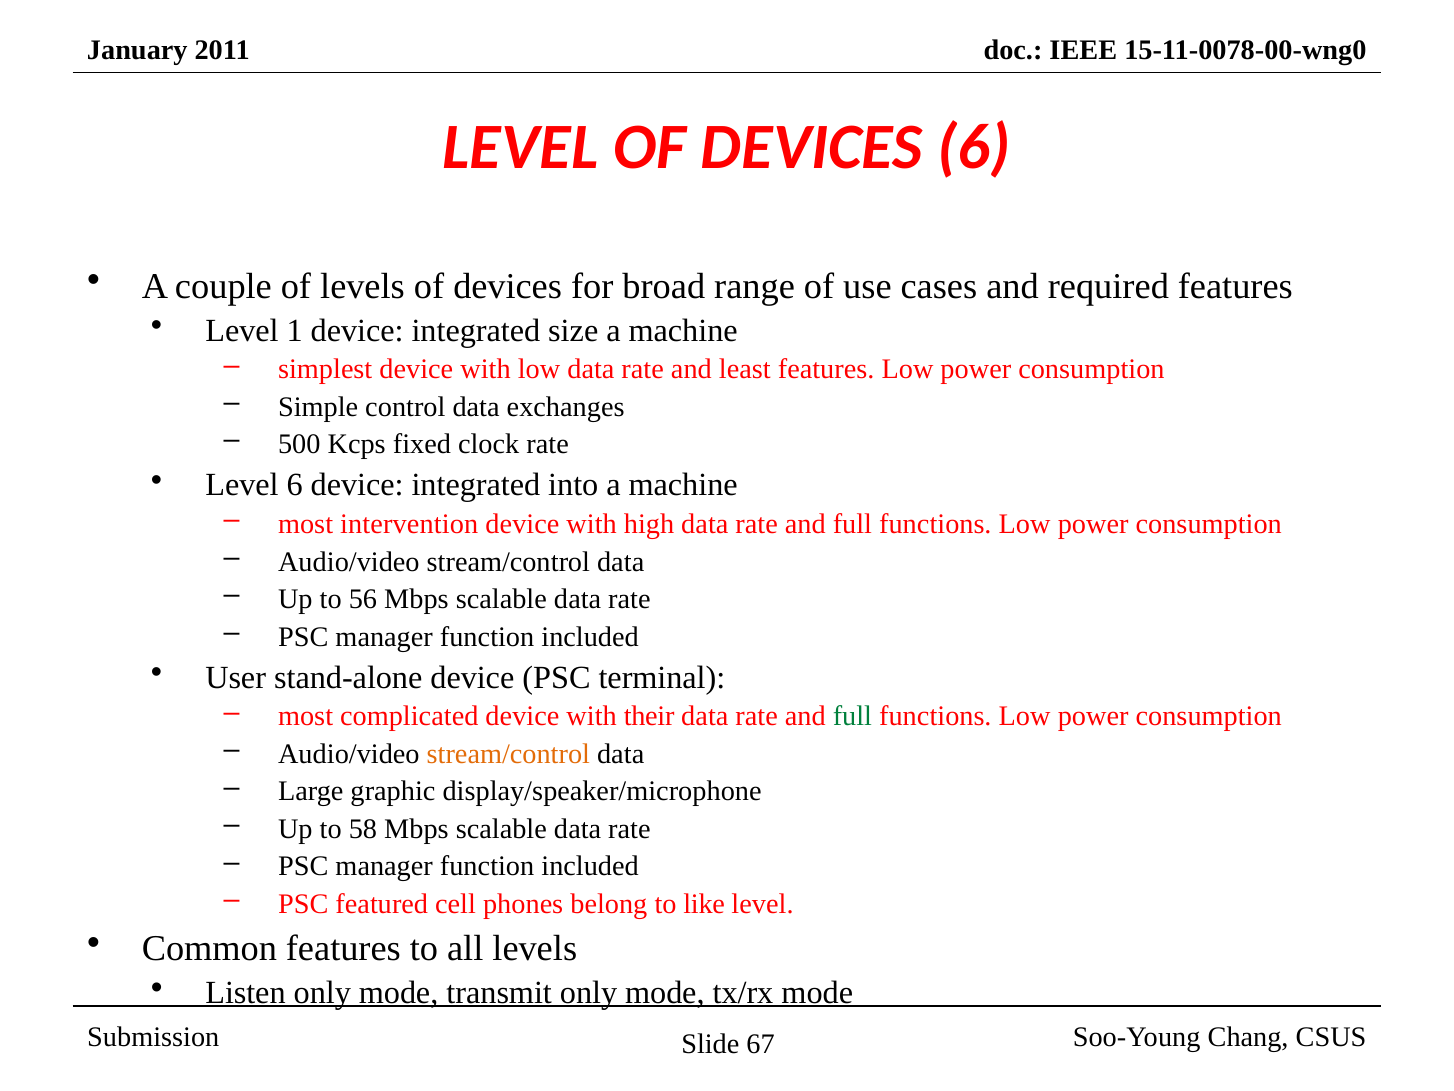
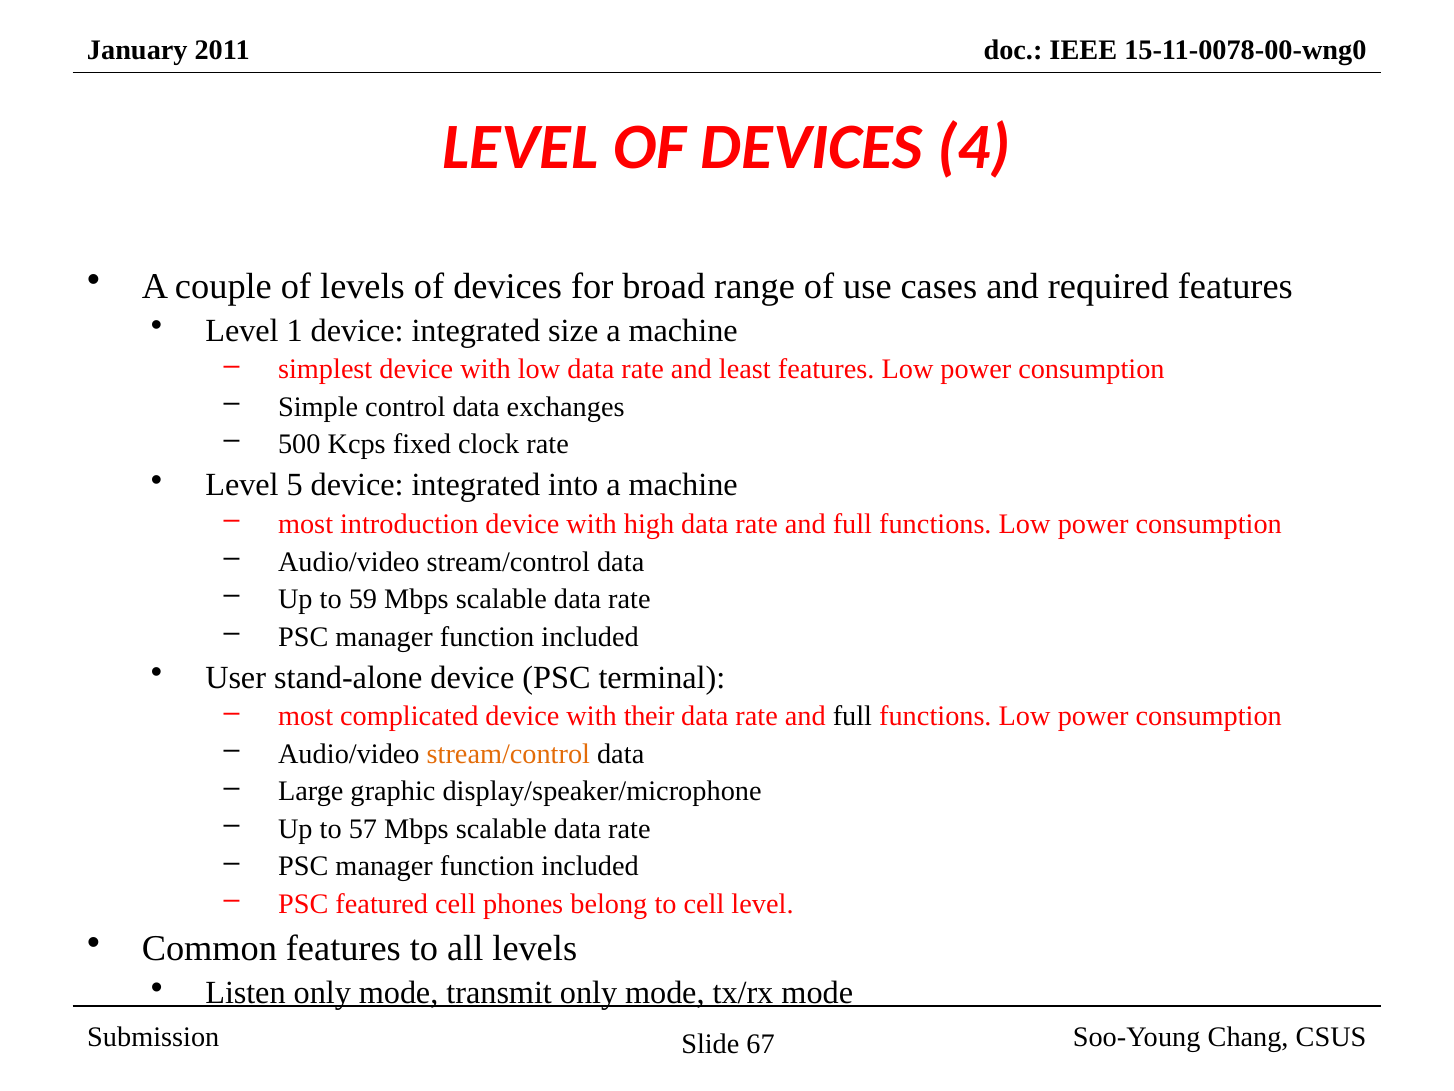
DEVICES 6: 6 -> 4
Level 6: 6 -> 5
intervention: intervention -> introduction
56: 56 -> 59
full at (852, 716) colour: green -> black
58: 58 -> 57
to like: like -> cell
